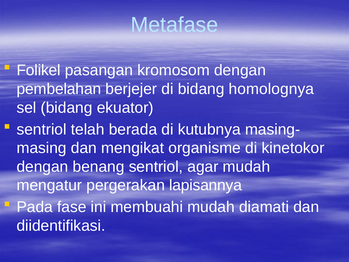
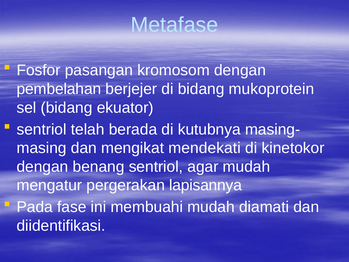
Folikel: Folikel -> Fosfor
homolognya: homolognya -> mukoprotein
organisme: organisme -> mendekati
